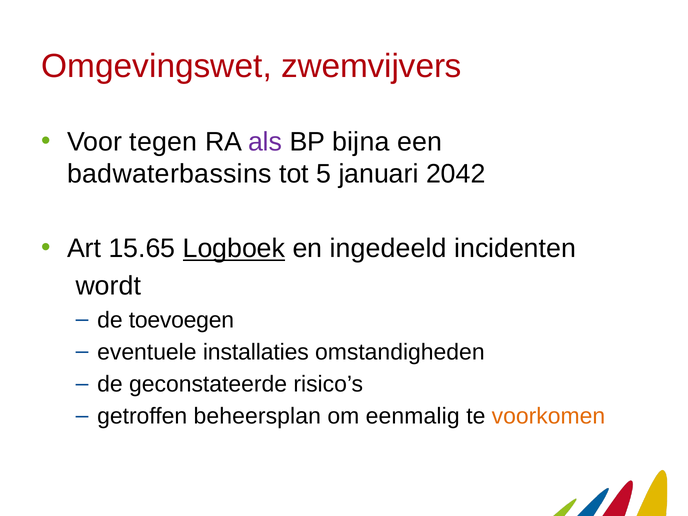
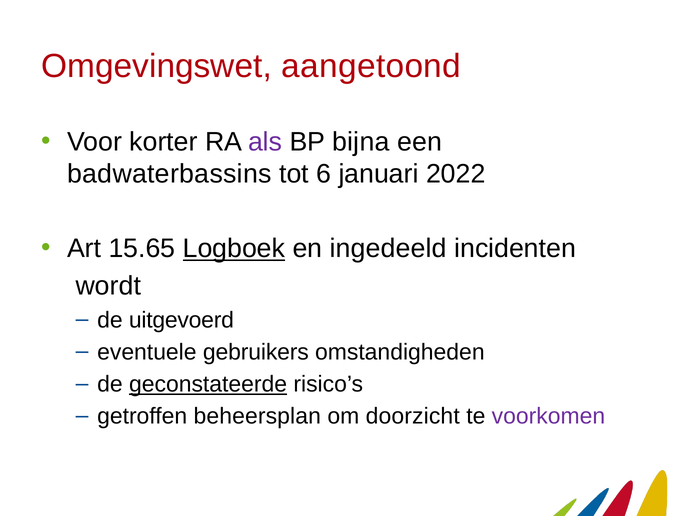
zwemvijvers: zwemvijvers -> aangetoond
tegen: tegen -> korter
5: 5 -> 6
2042: 2042 -> 2022
toevoegen: toevoegen -> uitgevoerd
installaties: installaties -> gebruikers
geconstateerde underline: none -> present
eenmalig: eenmalig -> doorzicht
voorkomen colour: orange -> purple
